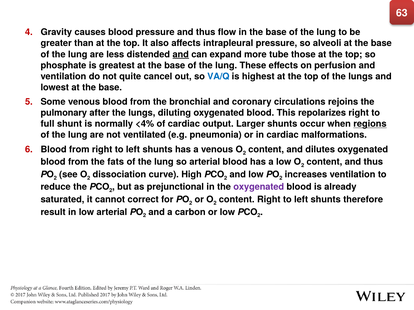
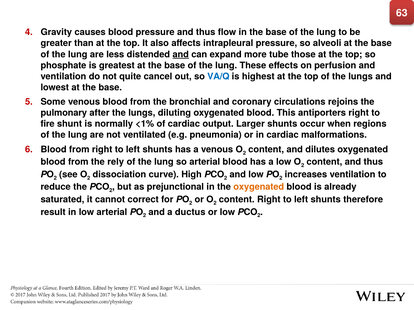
repolarizes: repolarizes -> antiporters
full: full -> fire
<4%: <4% -> <1%
regions underline: present -> none
fats: fats -> rely
oxygenated at (259, 187) colour: purple -> orange
carbon: carbon -> ductus
